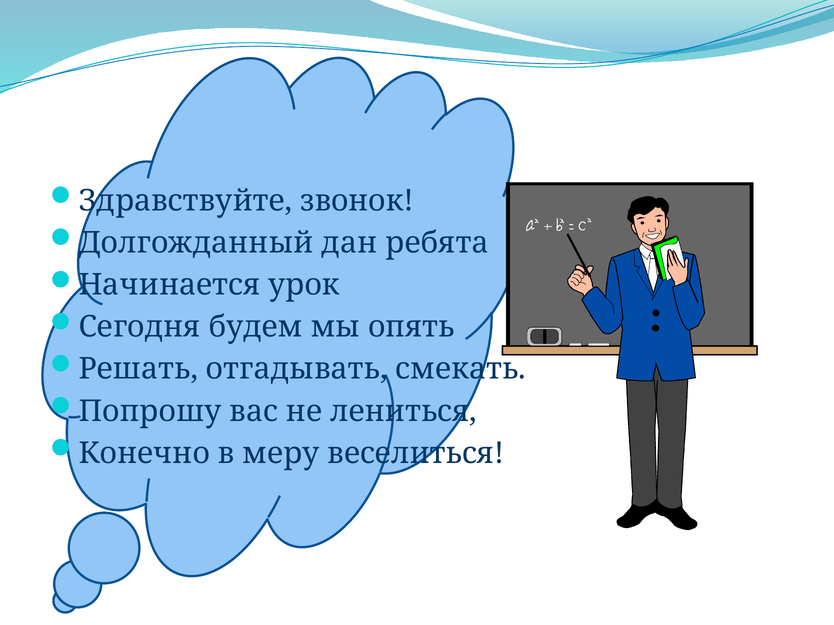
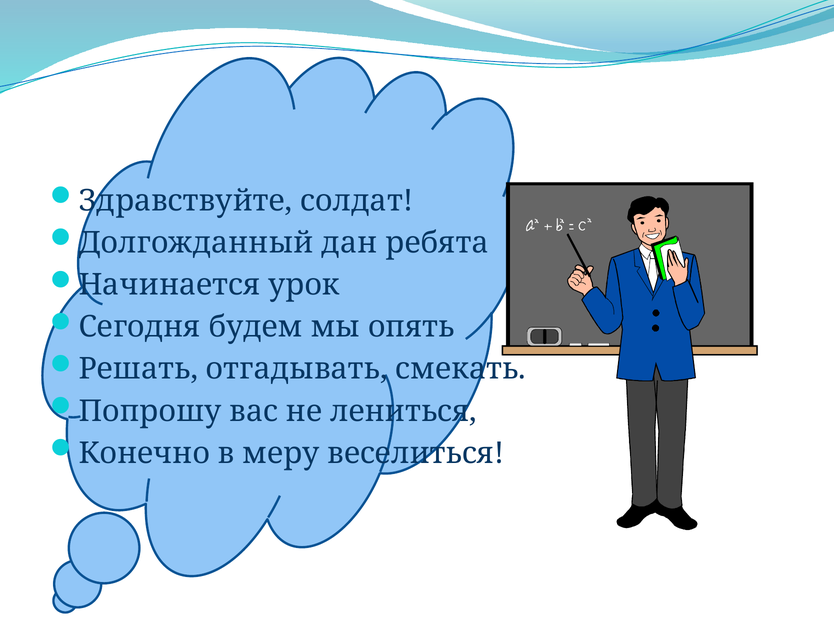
звонок: звонок -> солдат
